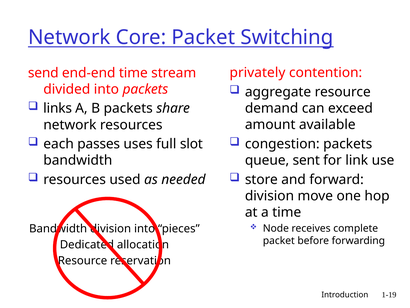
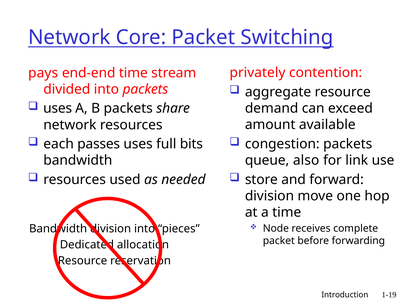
send: send -> pays
links at (58, 108): links -> uses
slot: slot -> bits
sent: sent -> also
